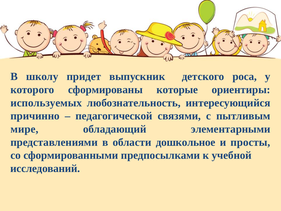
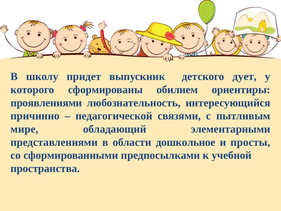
роса: роса -> дует
которые: которые -> обилием
используемых: используемых -> проявлениями
исследований: исследований -> пространства
